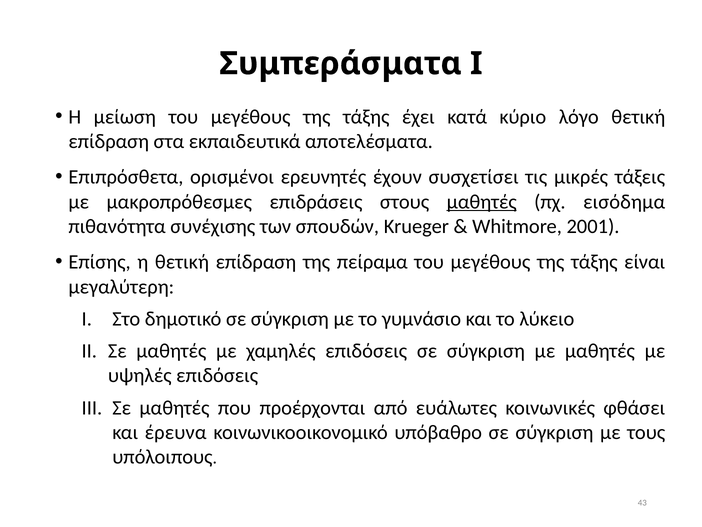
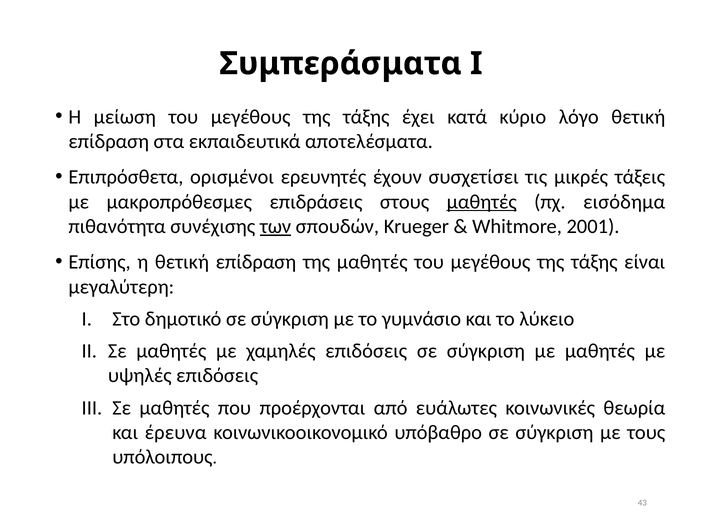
των underline: none -> present
της πείραμα: πείραμα -> μαθητές
φθάσει: φθάσει -> θεωρία
